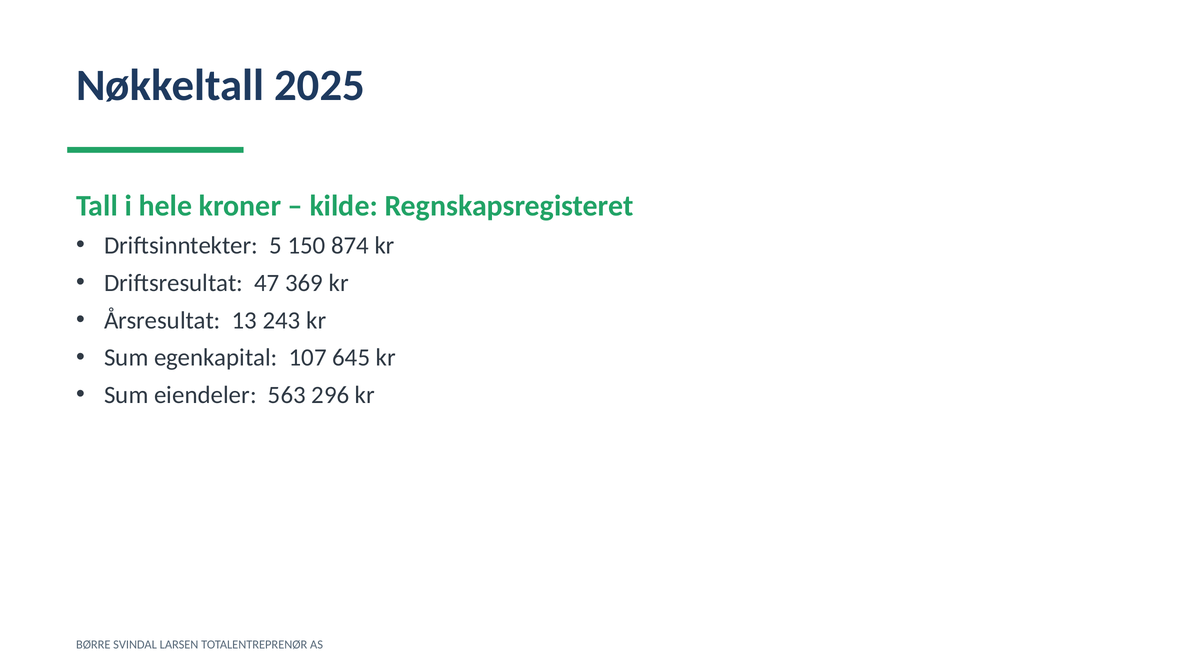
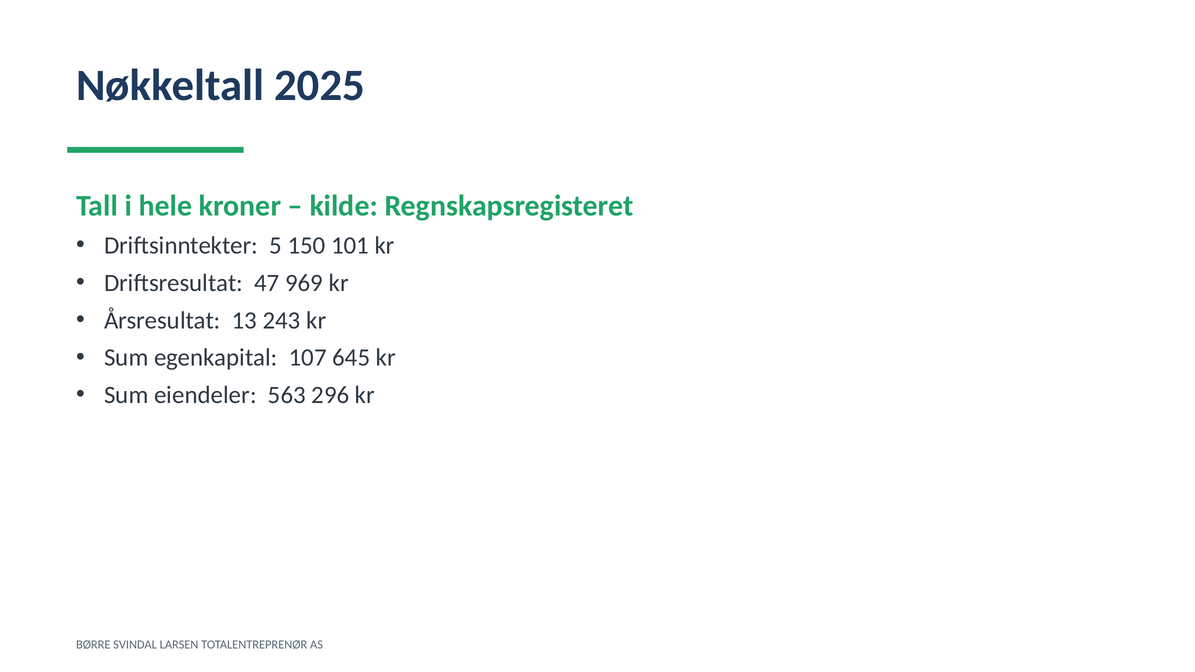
874: 874 -> 101
369: 369 -> 969
